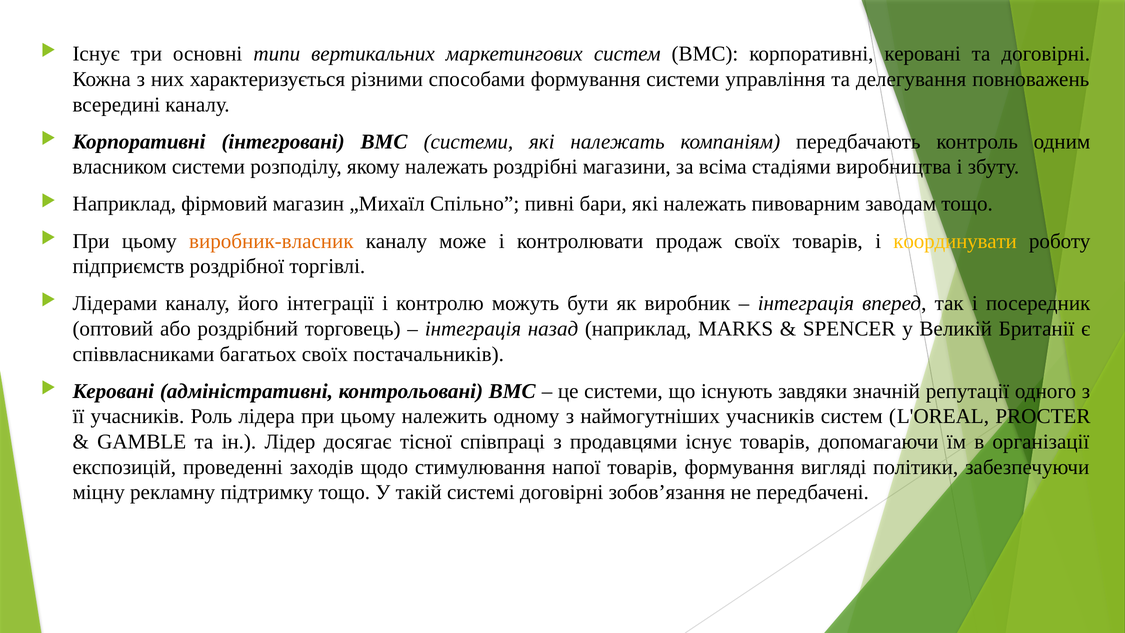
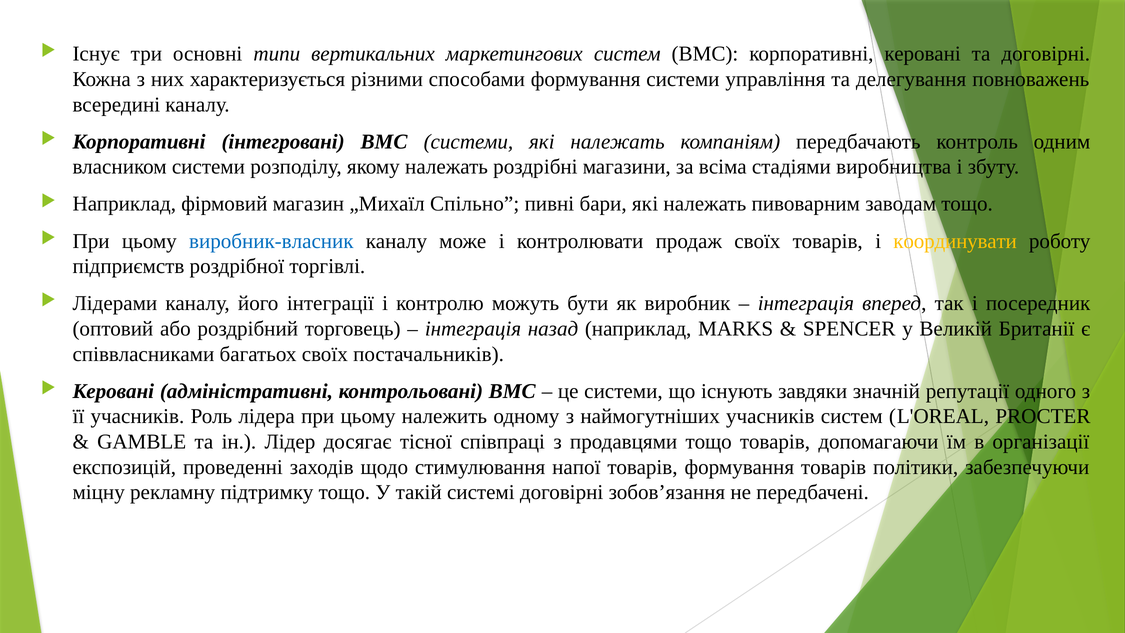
виробник-власник colour: orange -> blue
продавцями існує: існує -> тощо
формування вигляді: вигляді -> товарів
